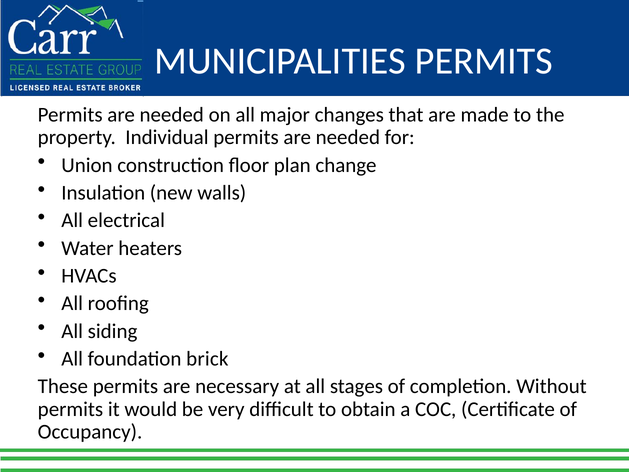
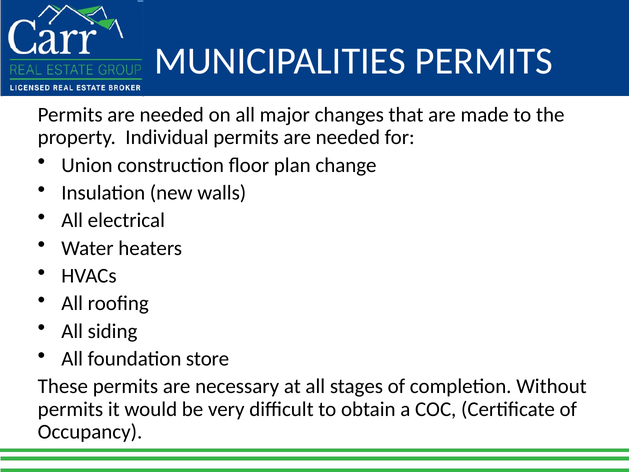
brick: brick -> store
